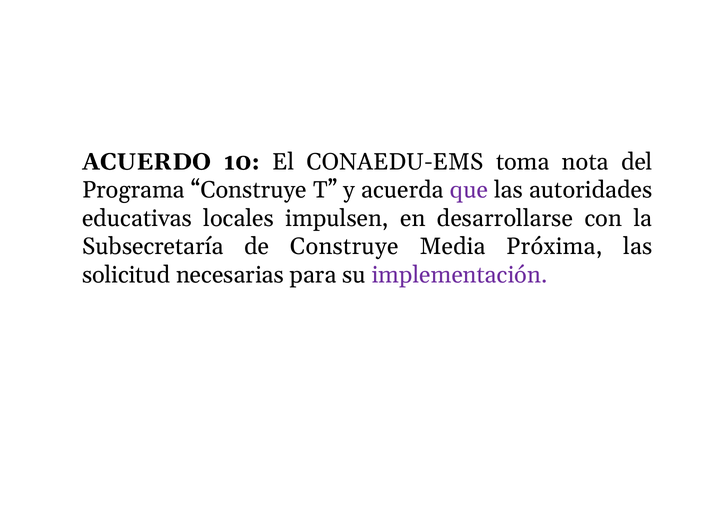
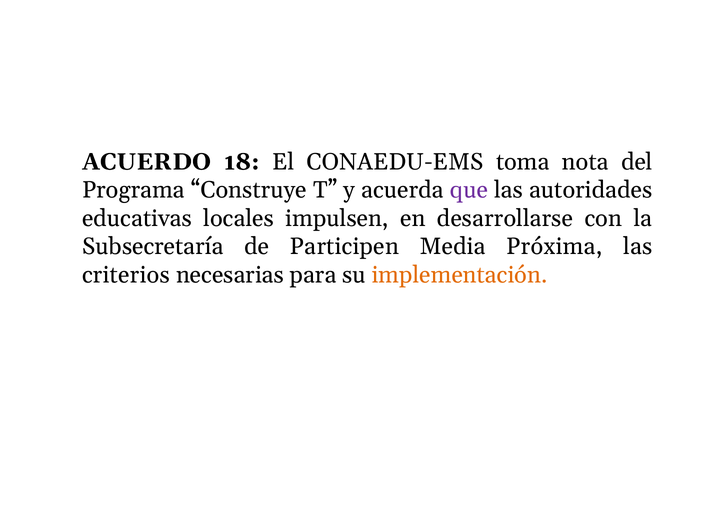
10: 10 -> 18
de Construye: Construye -> Participen
solicitud: solicitud -> criterios
implementación colour: purple -> orange
